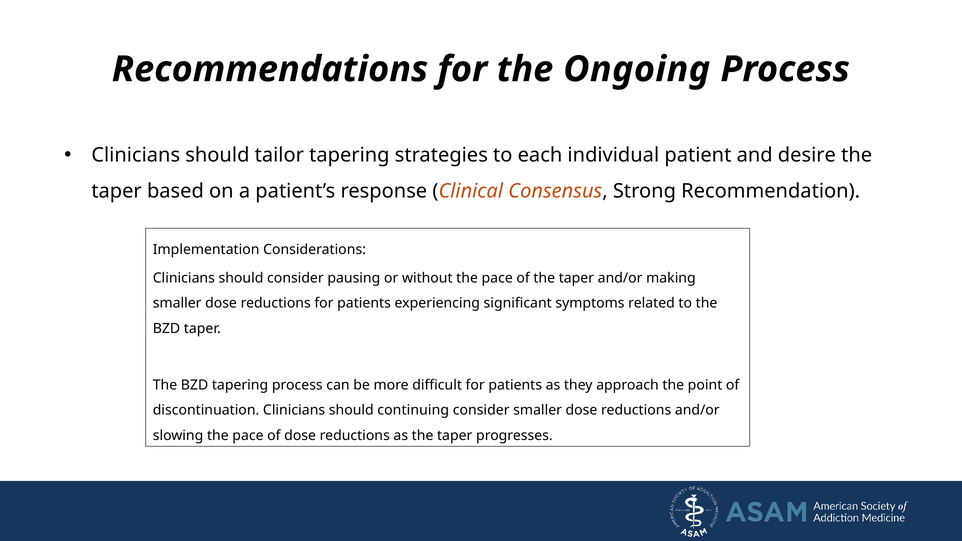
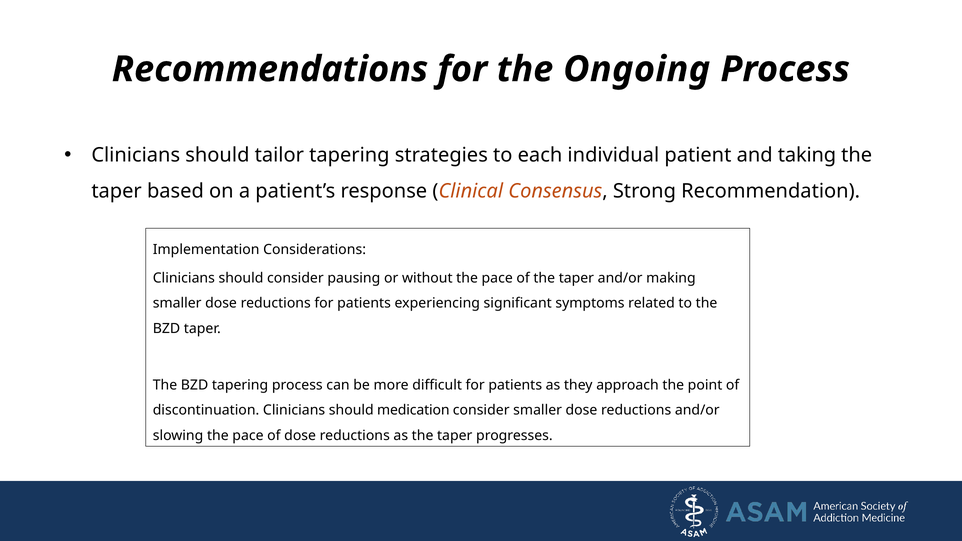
desire: desire -> taking
continuing: continuing -> medication
